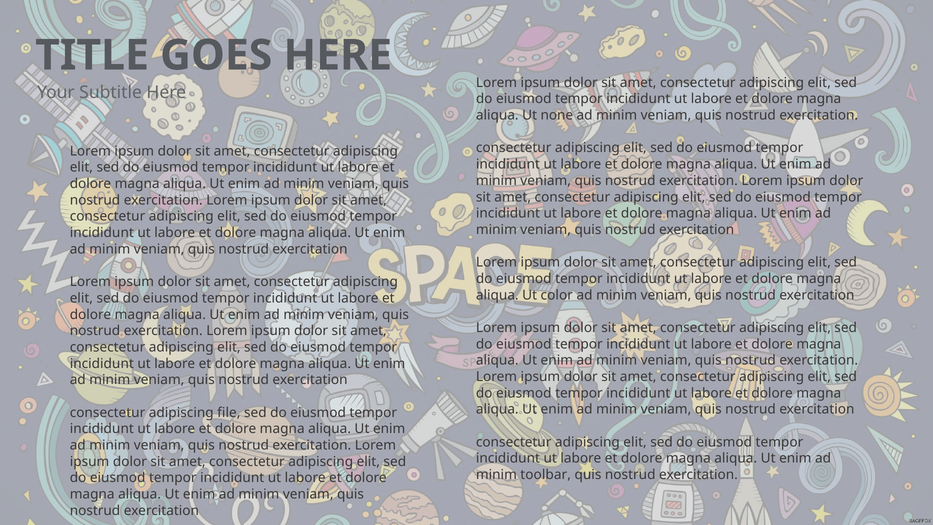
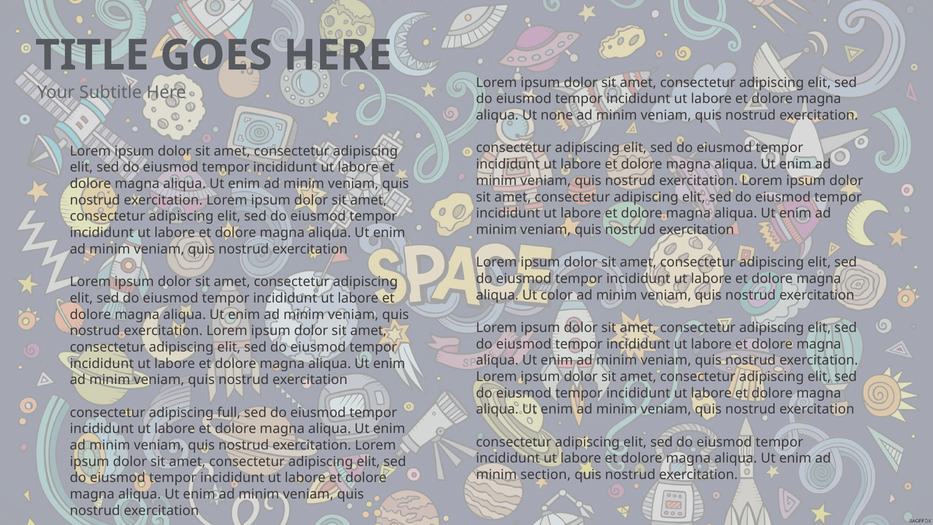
file: file -> full
toolbar: toolbar -> section
